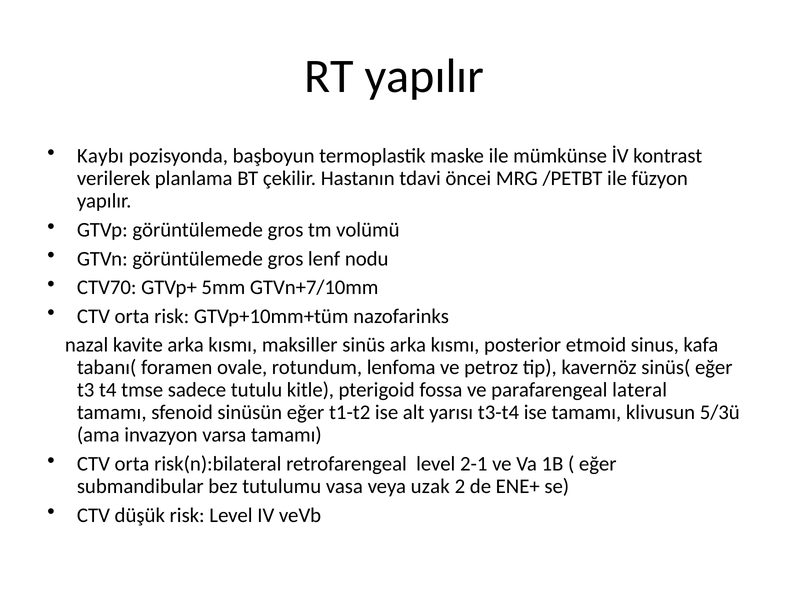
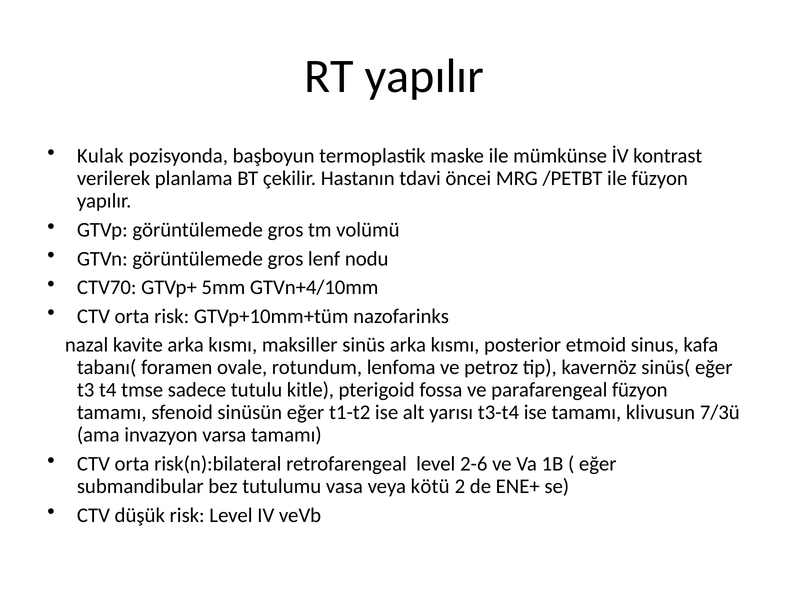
Kaybı: Kaybı -> Kulak
GTVn+7/10mm: GTVn+7/10mm -> GTVn+4/10mm
parafarengeal lateral: lateral -> füzyon
5/3ü: 5/3ü -> 7/3ü
2-1: 2-1 -> 2-6
uzak: uzak -> kötü
